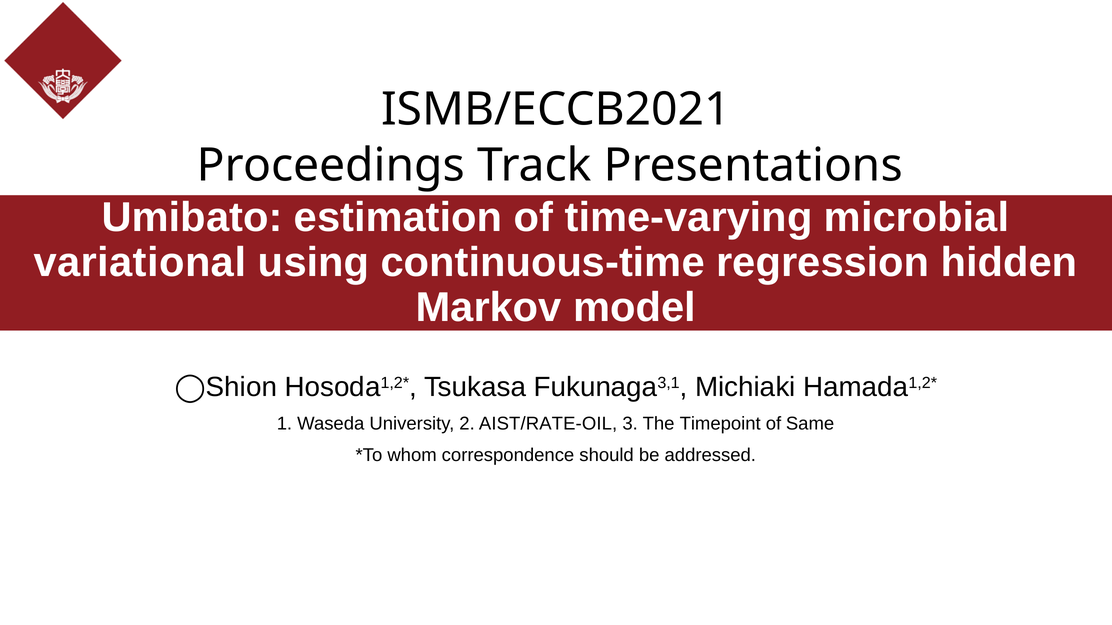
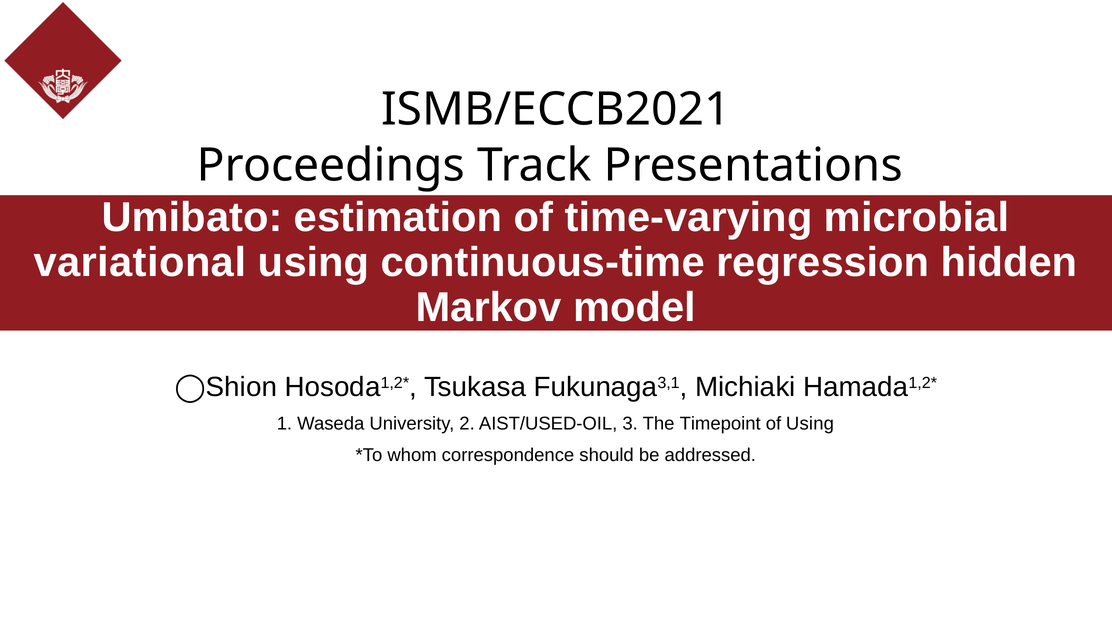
AIST/RATE-OIL: AIST/RATE-OIL -> AIST/USED-OIL
of Same: Same -> Using
